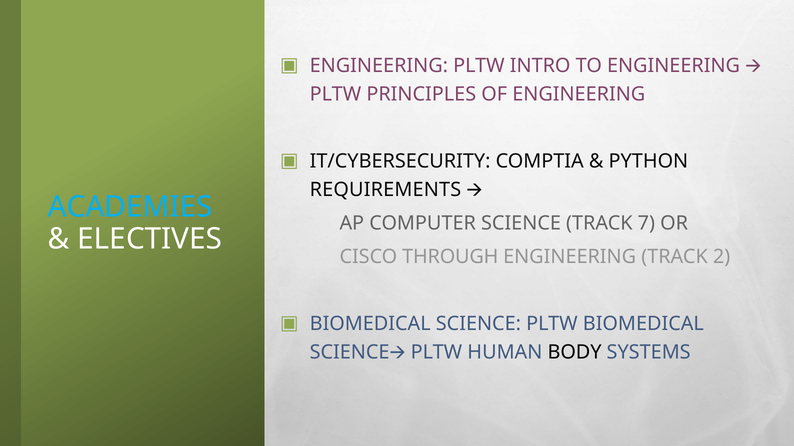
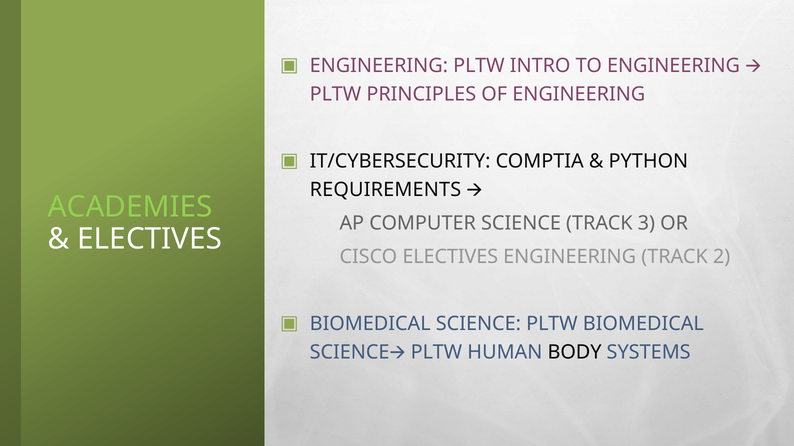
ACADEMIES colour: light blue -> light green
7: 7 -> 3
CISCO THROUGH: THROUGH -> ELECTIVES
